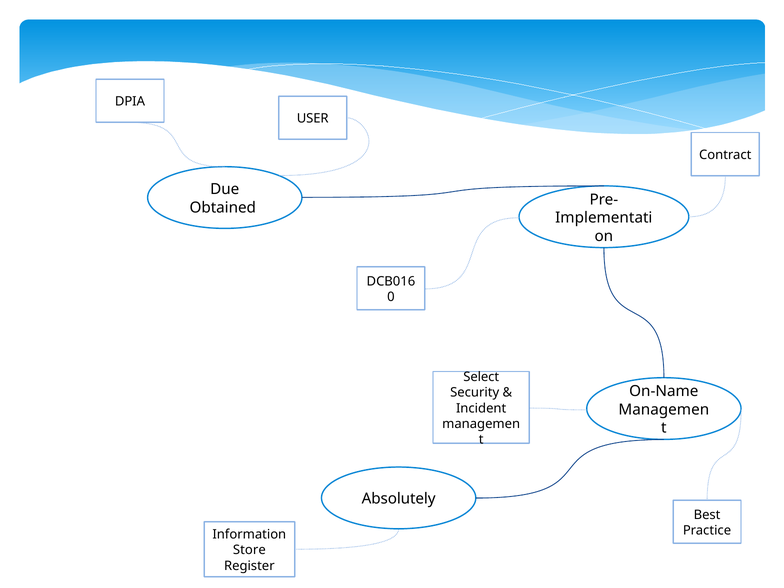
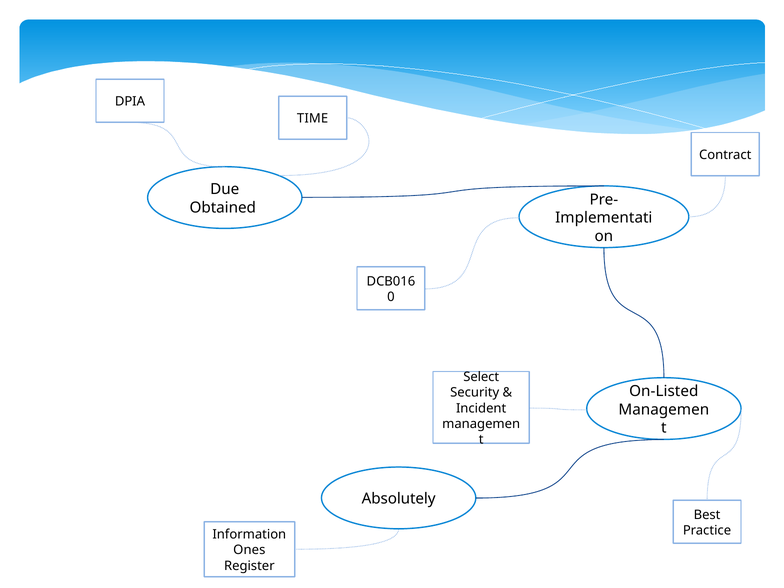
USER: USER -> TIME
On-Name: On-Name -> On-Listed
Store: Store -> Ones
